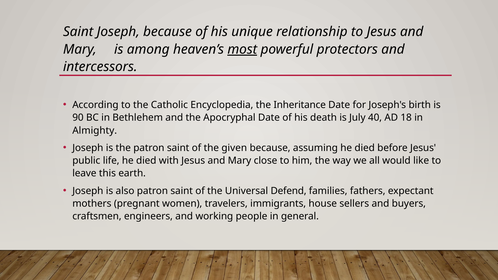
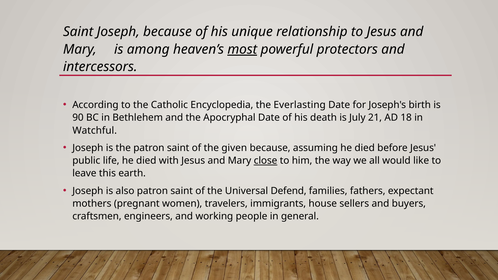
Inheritance: Inheritance -> Everlasting
40: 40 -> 21
Almighty: Almighty -> Watchful
close underline: none -> present
